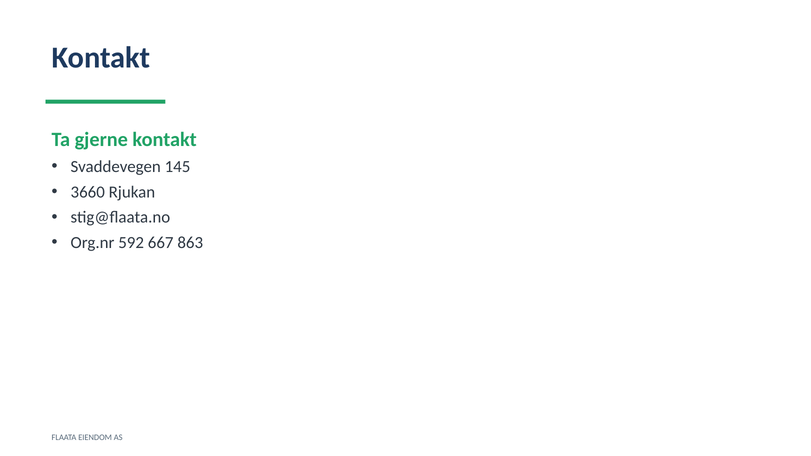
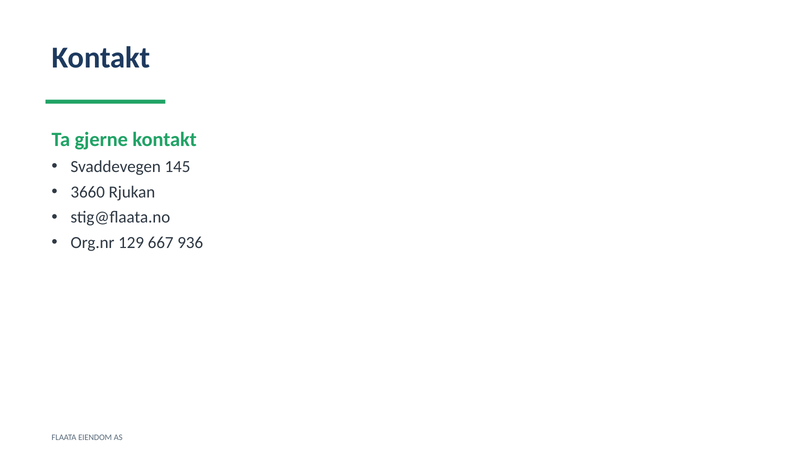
592: 592 -> 129
863: 863 -> 936
